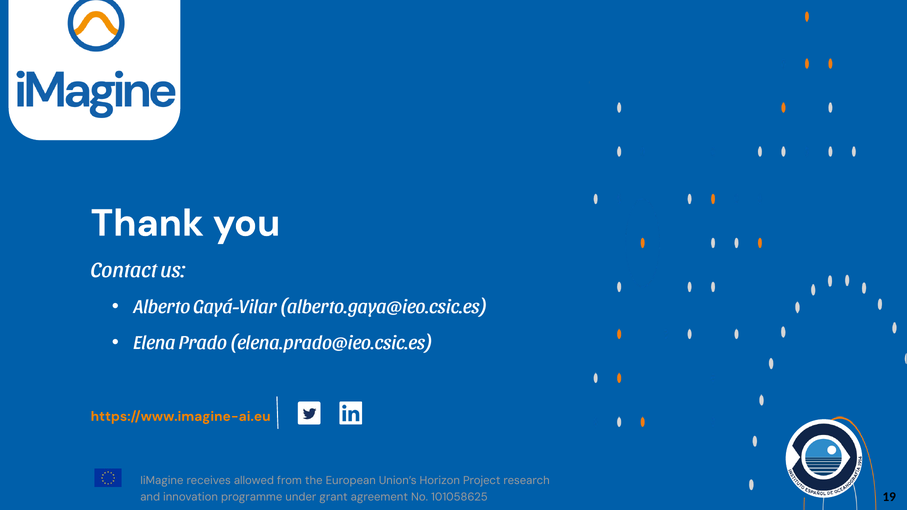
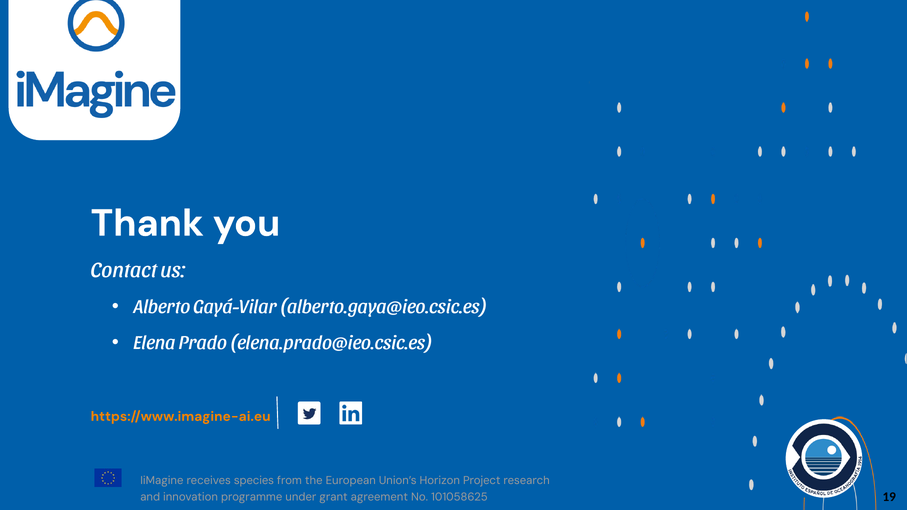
allowed: allowed -> species
